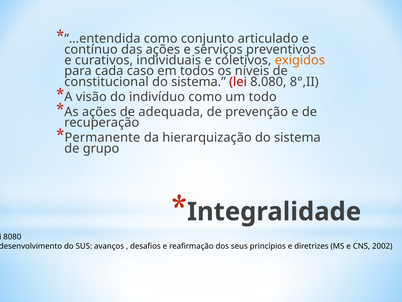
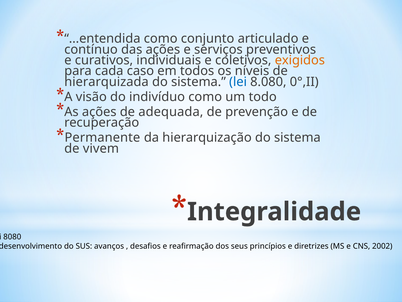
constitucional: constitucional -> hierarquizada
lei at (238, 82) colour: red -> blue
8°,II: 8°,II -> 0°,II
grupo: grupo -> vivem
